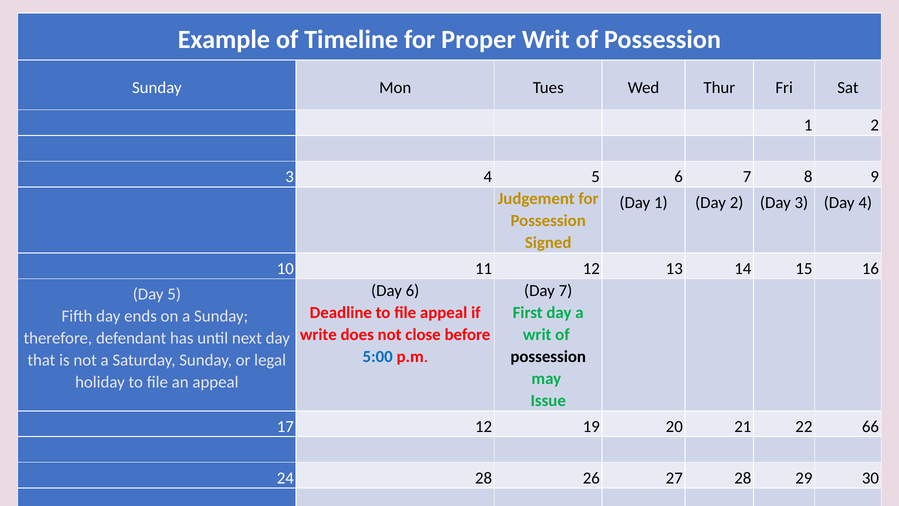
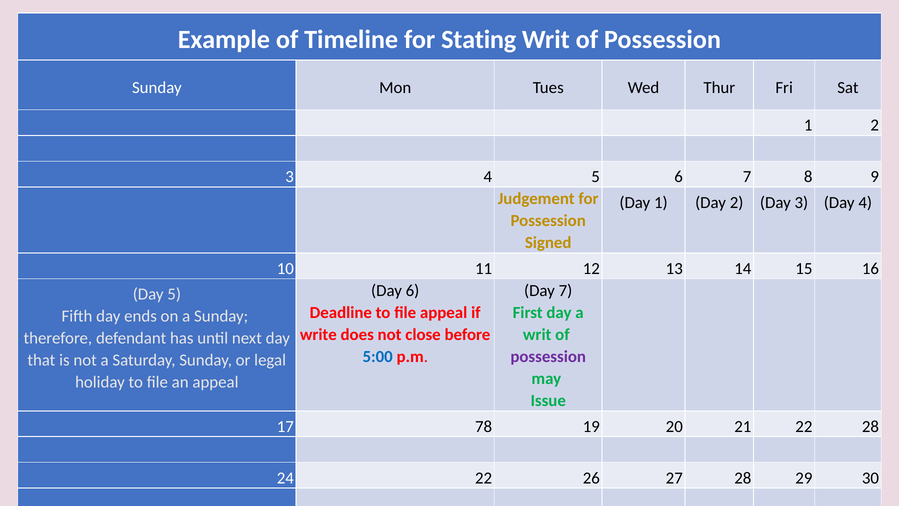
Proper: Proper -> Stating
possession at (548, 356) colour: black -> purple
17 12: 12 -> 78
22 66: 66 -> 28
24 28: 28 -> 22
